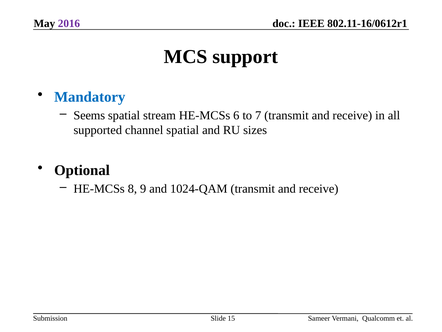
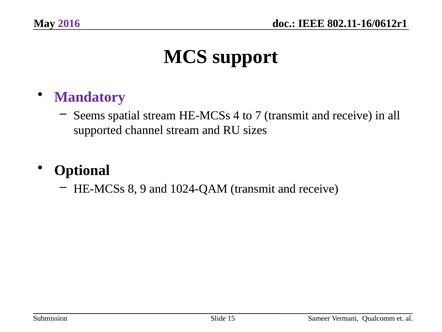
Mandatory colour: blue -> purple
6: 6 -> 4
channel spatial: spatial -> stream
